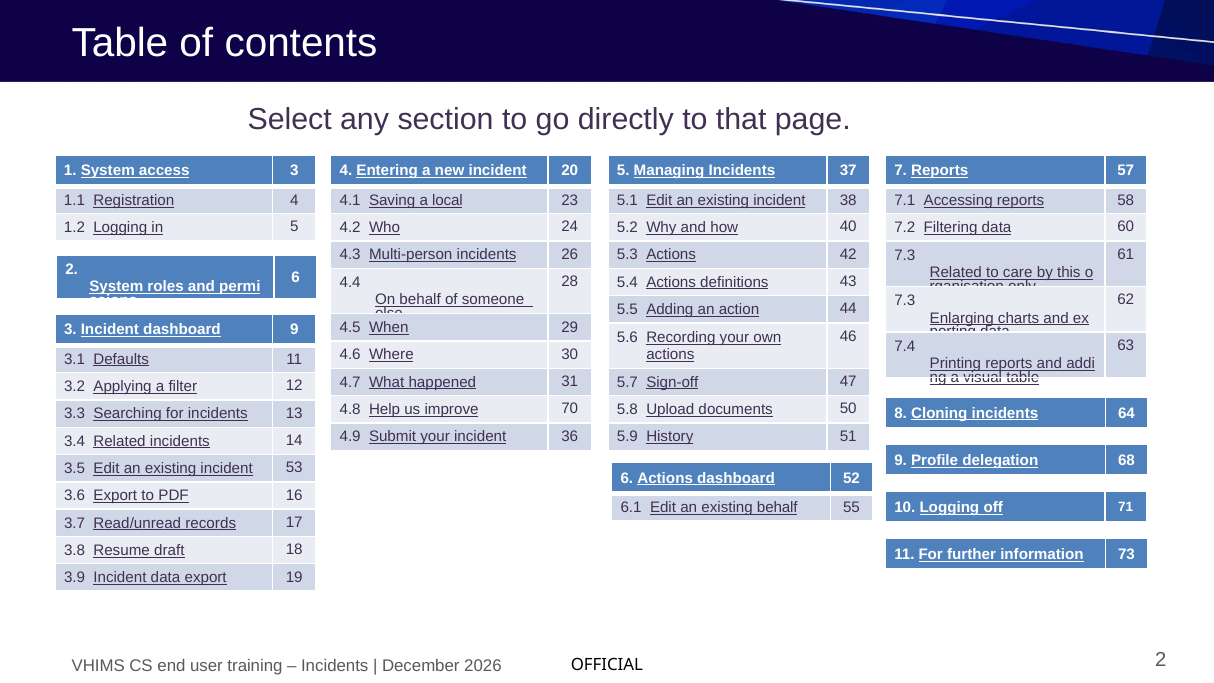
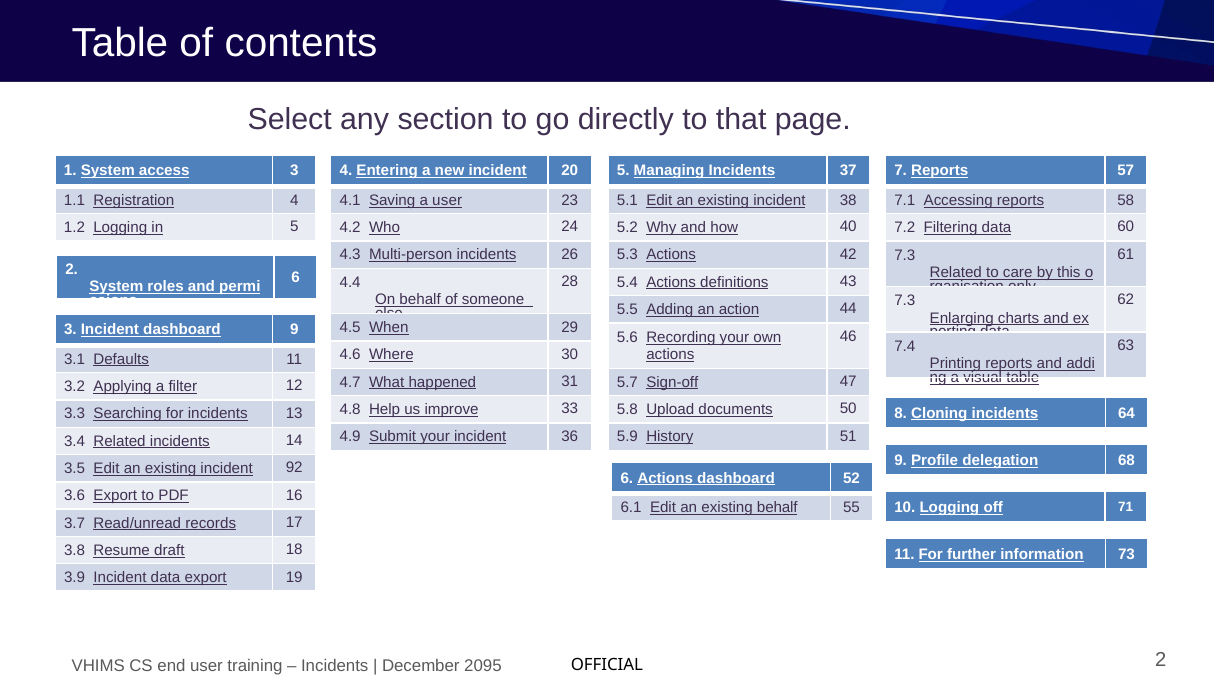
a local: local -> user
70: 70 -> 33
53: 53 -> 92
2026: 2026 -> 2095
